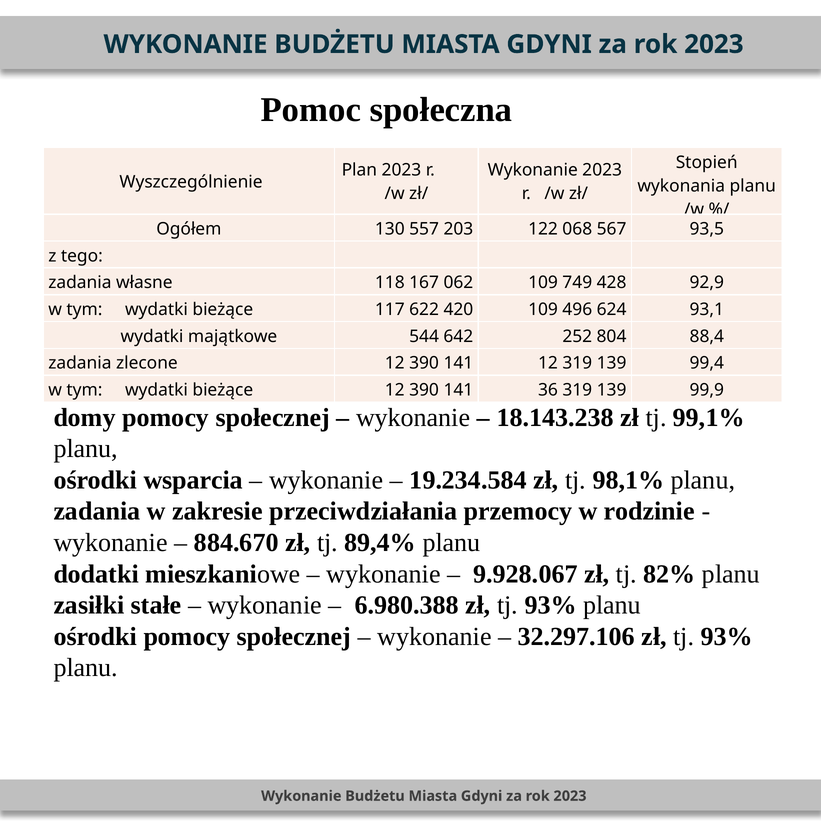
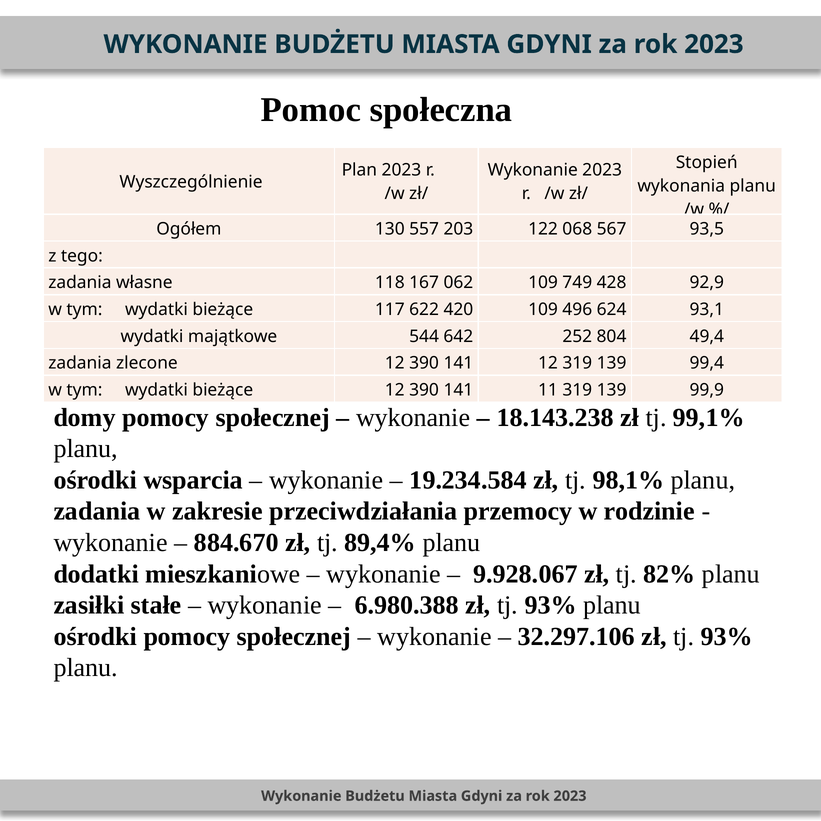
88,4: 88,4 -> 49,4
36: 36 -> 11
